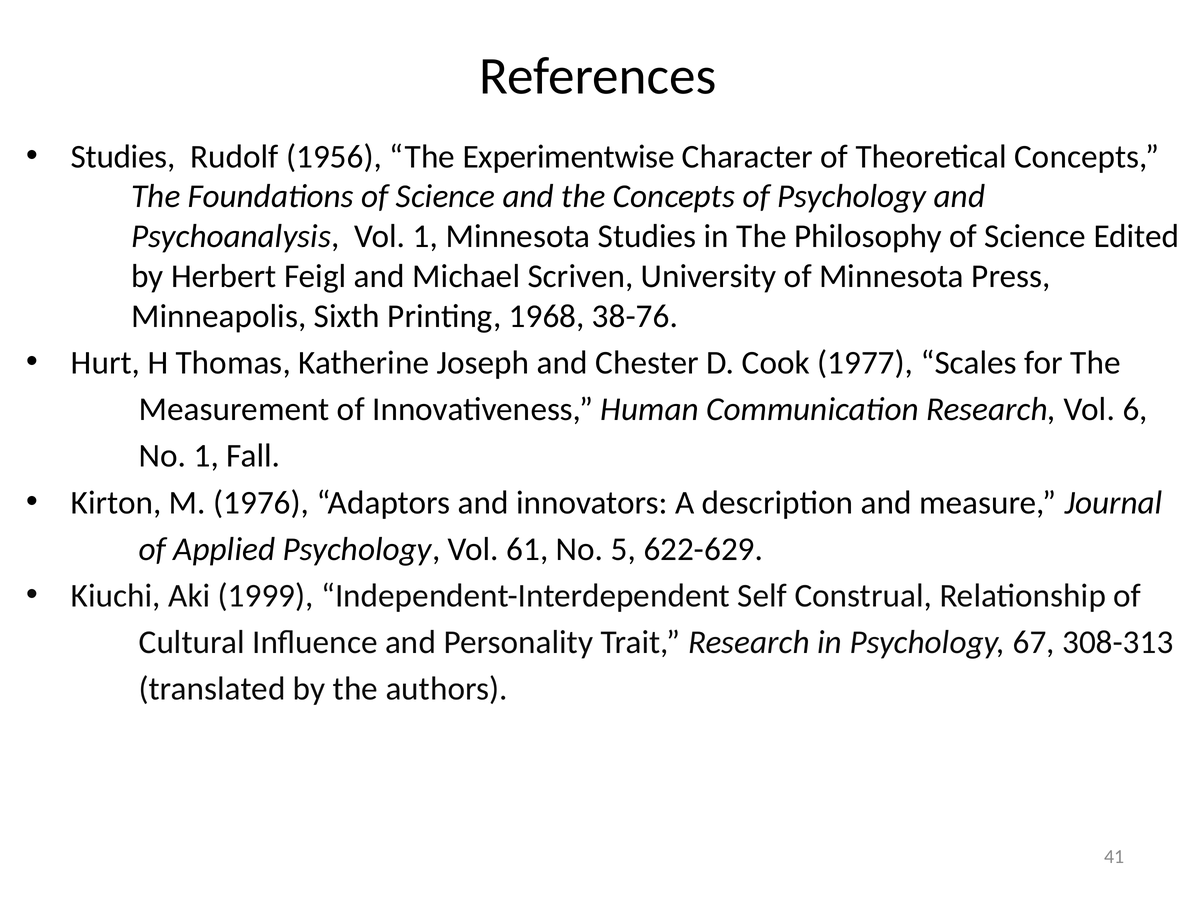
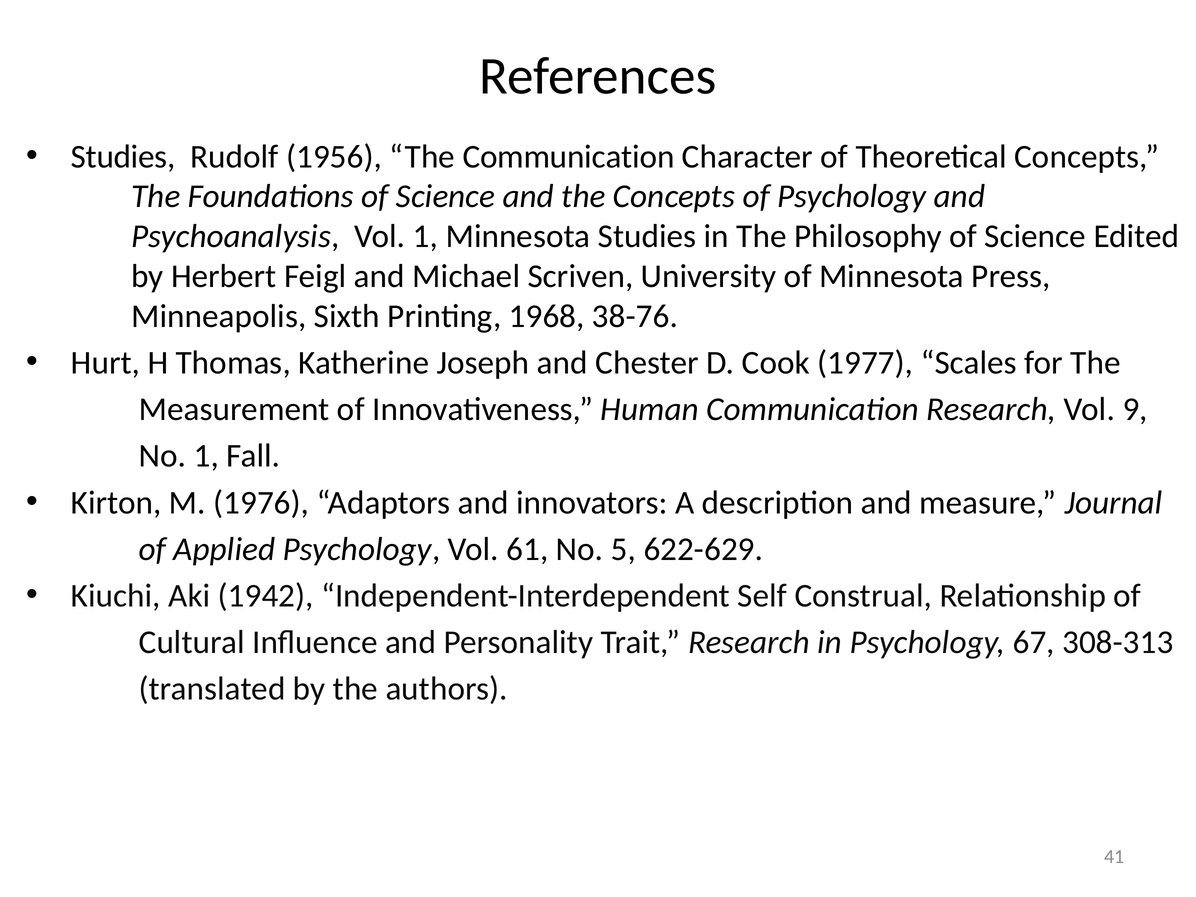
The Experimentwise: Experimentwise -> Communication
6: 6 -> 9
1999: 1999 -> 1942
